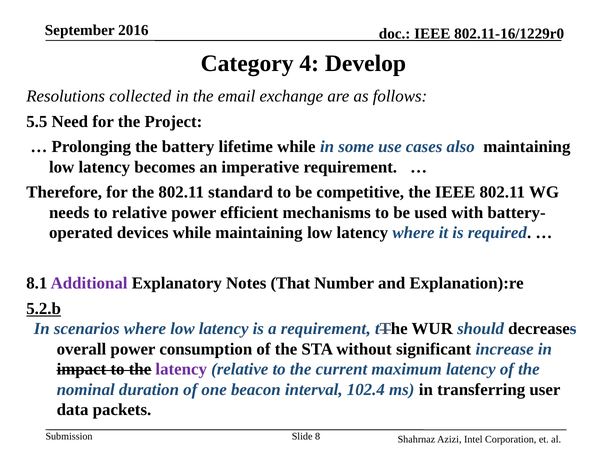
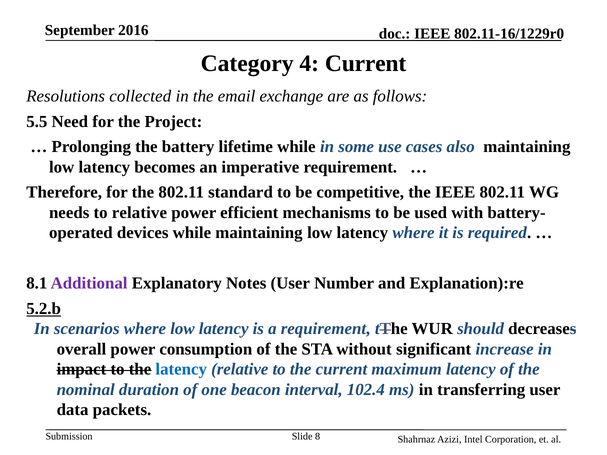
4 Develop: Develop -> Current
Notes That: That -> User
latency at (181, 370) colour: purple -> blue
